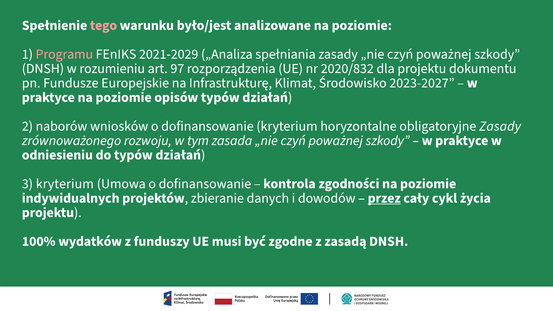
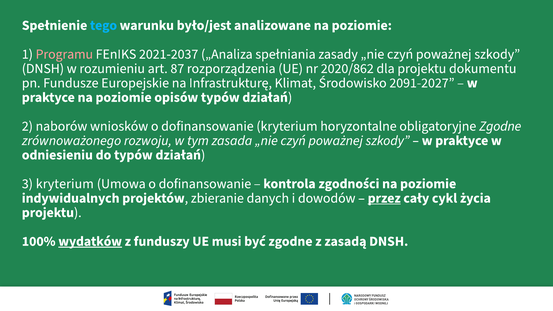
tego colour: pink -> light blue
2021-2029: 2021-2029 -> 2021-2037
97: 97 -> 87
2020/832: 2020/832 -> 2020/862
2023-2027: 2023-2027 -> 2091-2027
obligatoryjne Zasady: Zasady -> Zgodne
wydatków underline: none -> present
